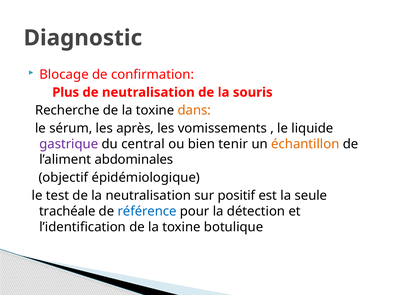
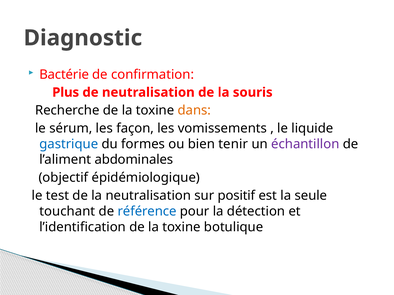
Blocage: Blocage -> Bactérie
après: après -> façon
gastrique colour: purple -> blue
central: central -> formes
échantillon colour: orange -> purple
trachéale: trachéale -> touchant
